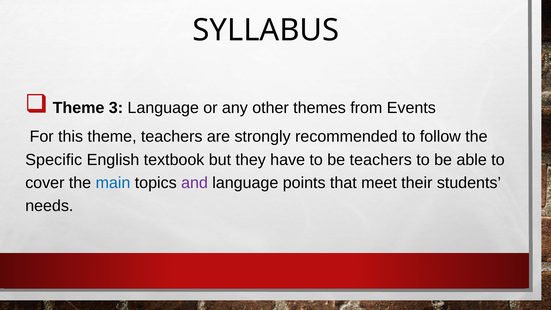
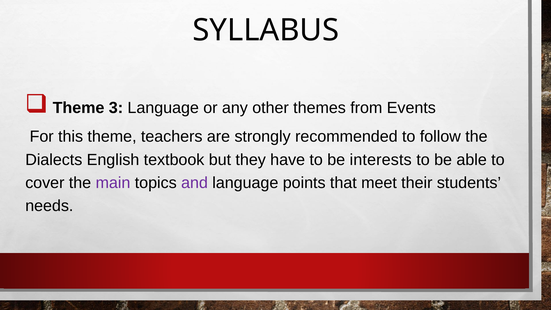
Specific: Specific -> Dialects
be teachers: teachers -> interests
main colour: blue -> purple
